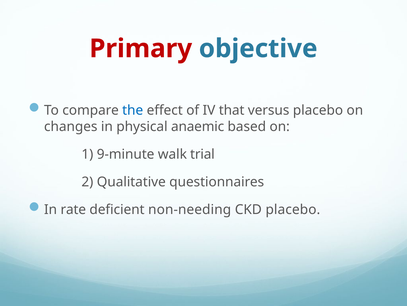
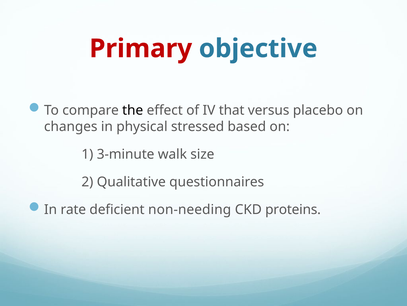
the colour: blue -> black
anaemic: anaemic -> stressed
9-minute: 9-minute -> 3-minute
trial: trial -> size
CKD placebo: placebo -> proteins
